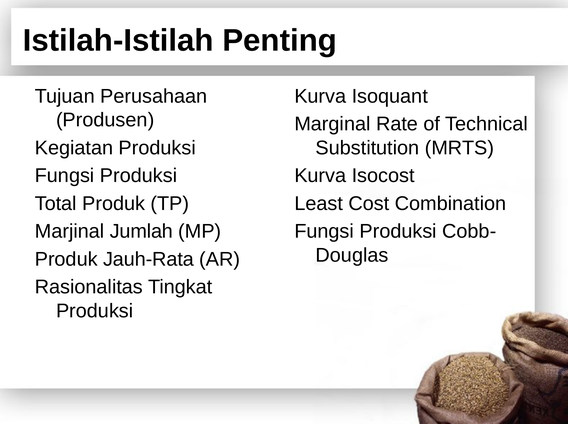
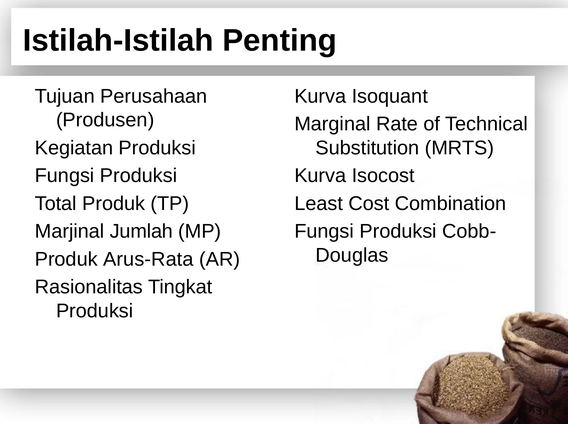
Jauh-Rata: Jauh-Rata -> Arus-Rata
